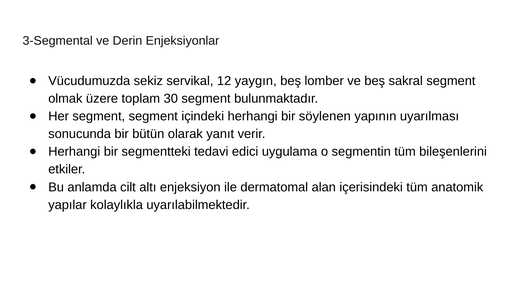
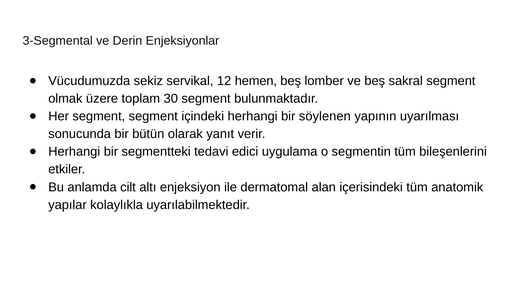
yaygın: yaygın -> hemen
